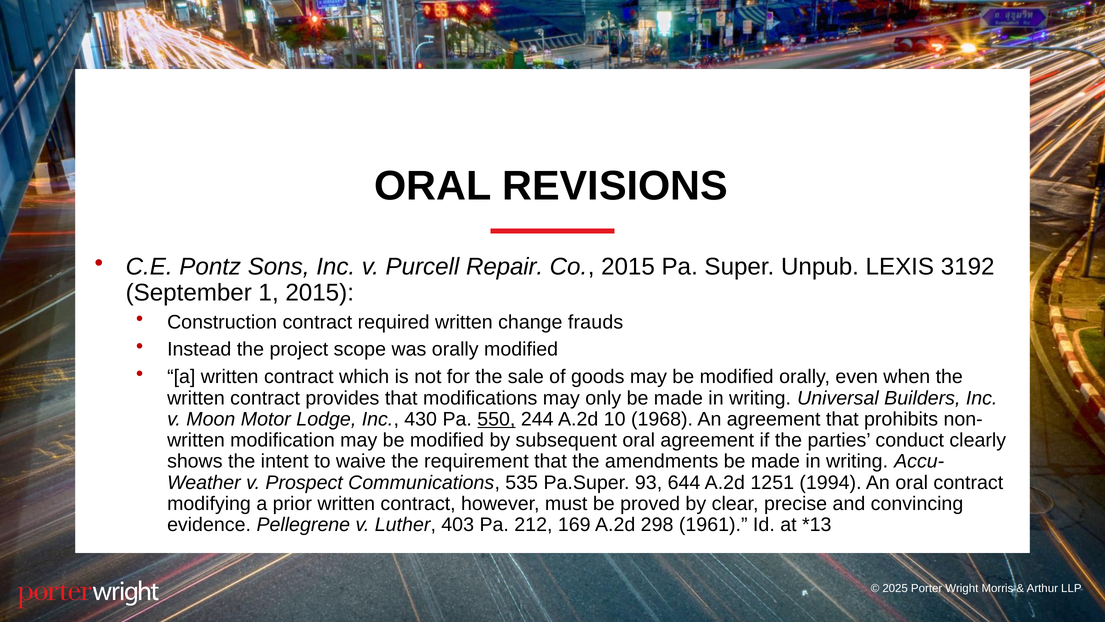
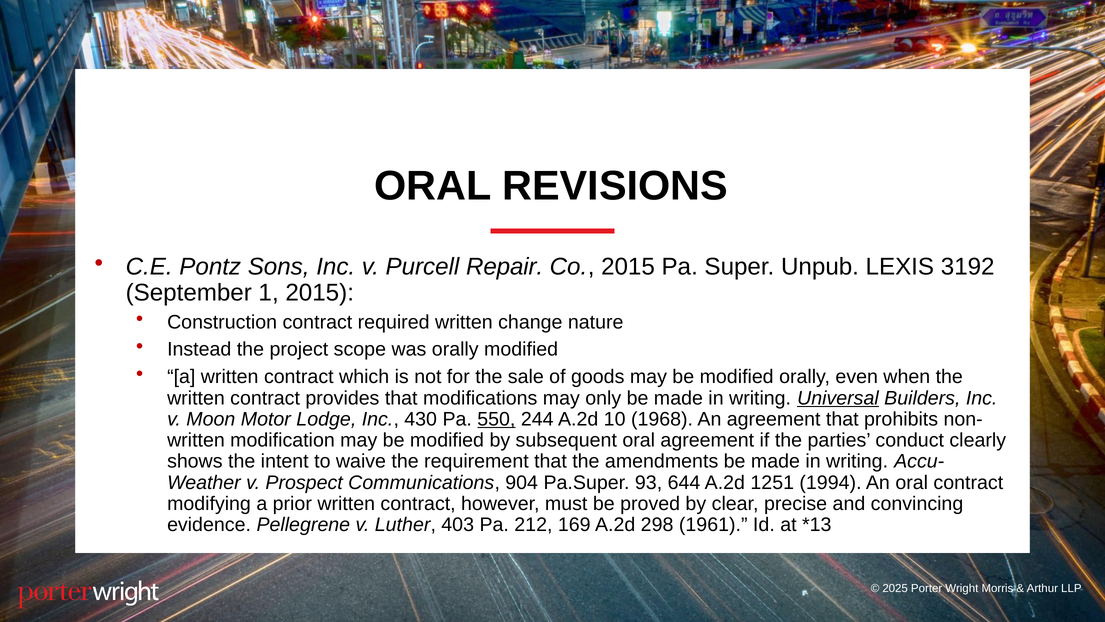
frauds: frauds -> nature
Universal underline: none -> present
535: 535 -> 904
